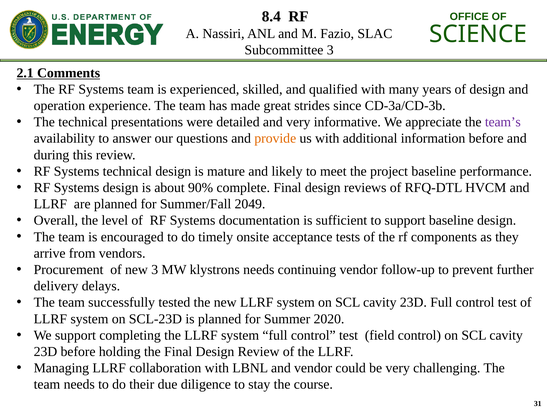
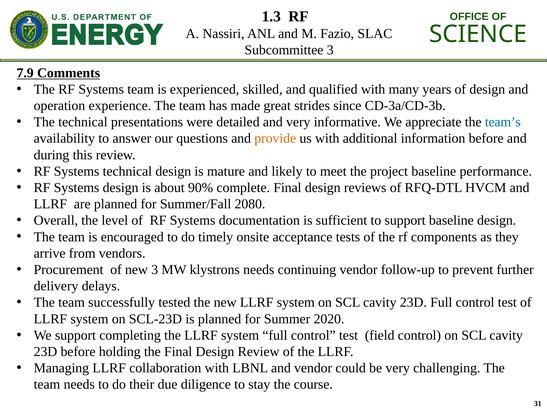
8.4: 8.4 -> 1.3
2.1: 2.1 -> 7.9
team’s colour: purple -> blue
2049: 2049 -> 2080
